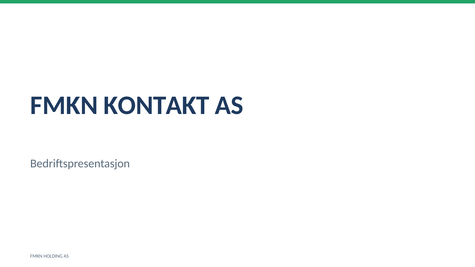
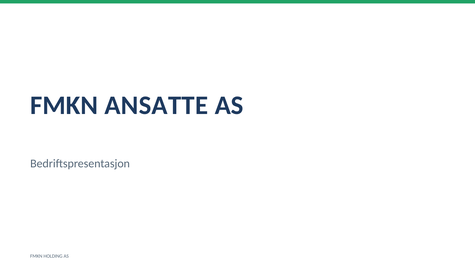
KONTAKT: KONTAKT -> ANSATTE
